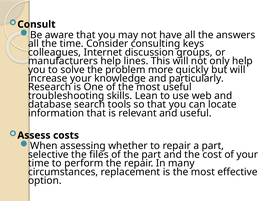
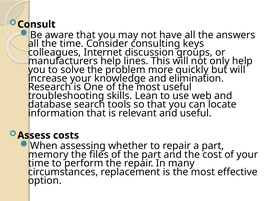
particularly: particularly -> elimination
selective: selective -> memory
